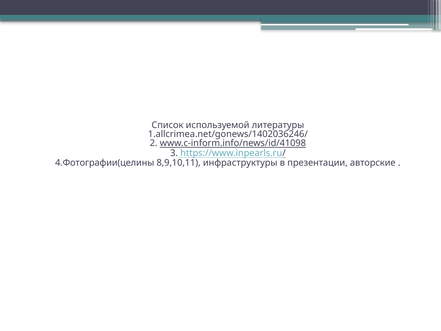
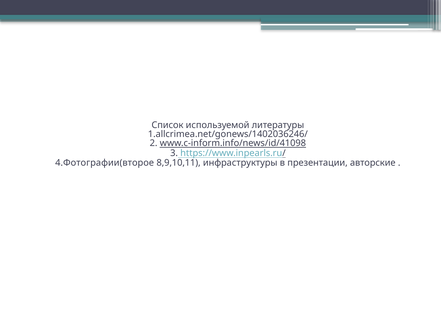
4.Фотографии(целины: 4.Фотографии(целины -> 4.Фотографии(второе
